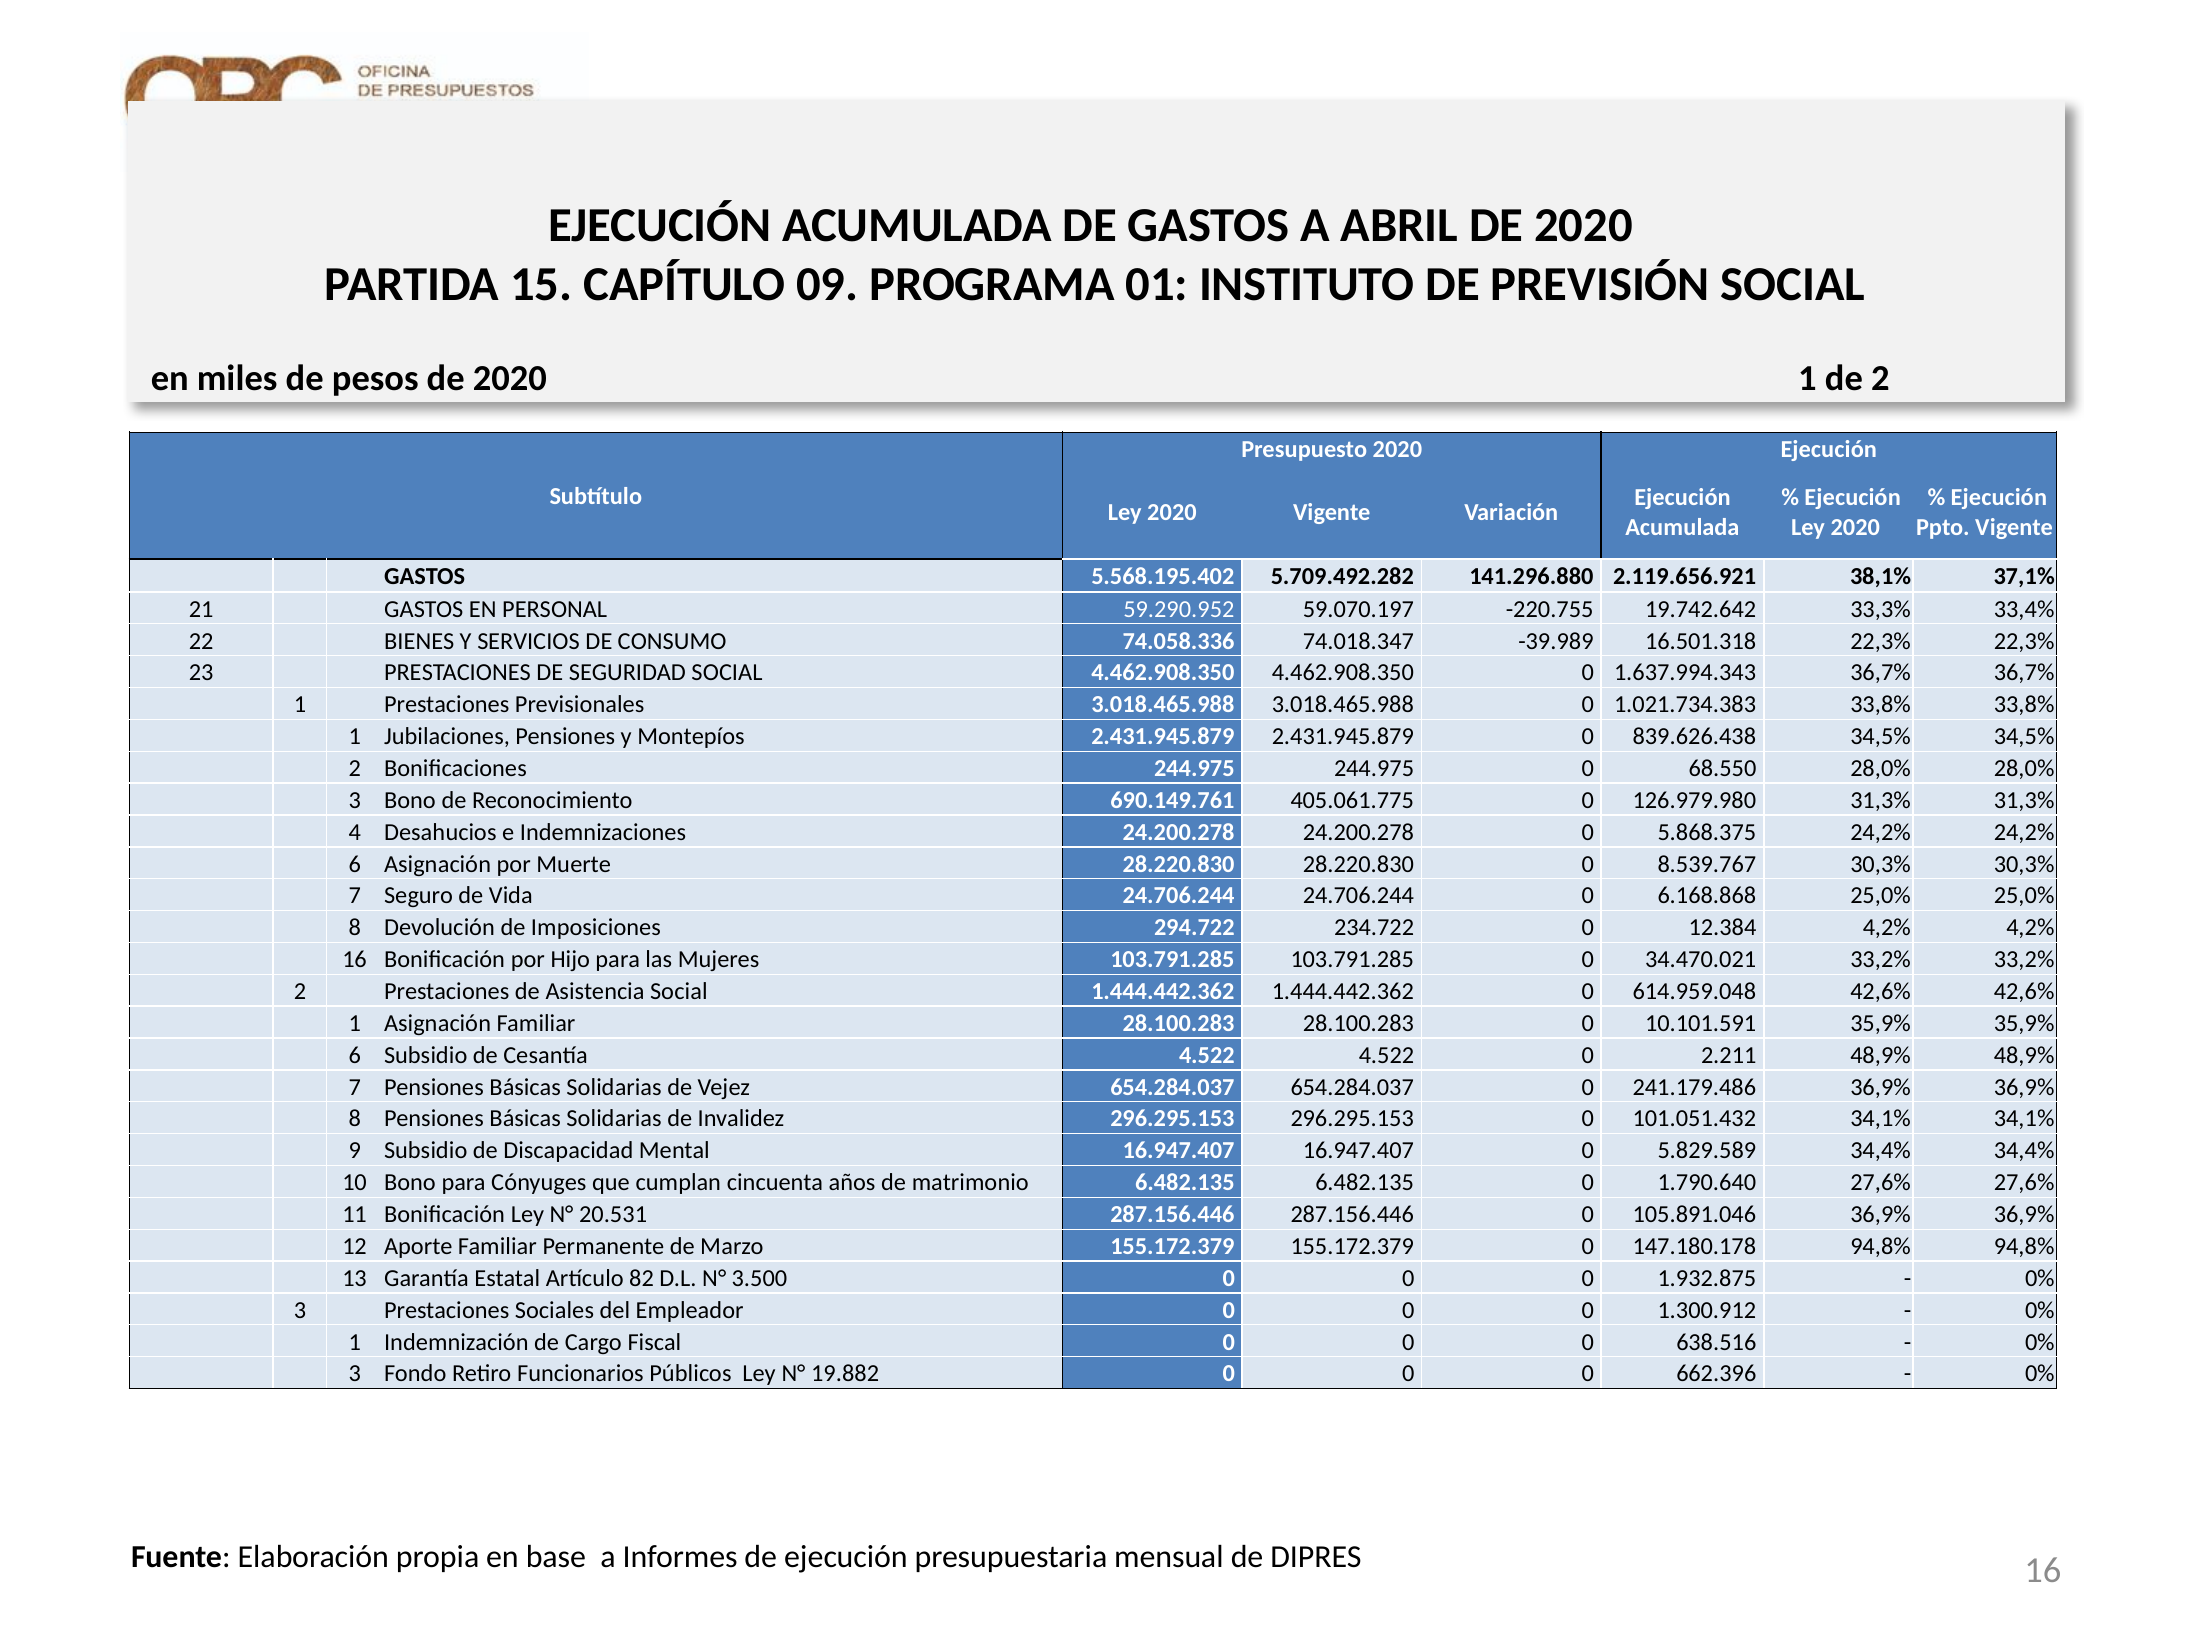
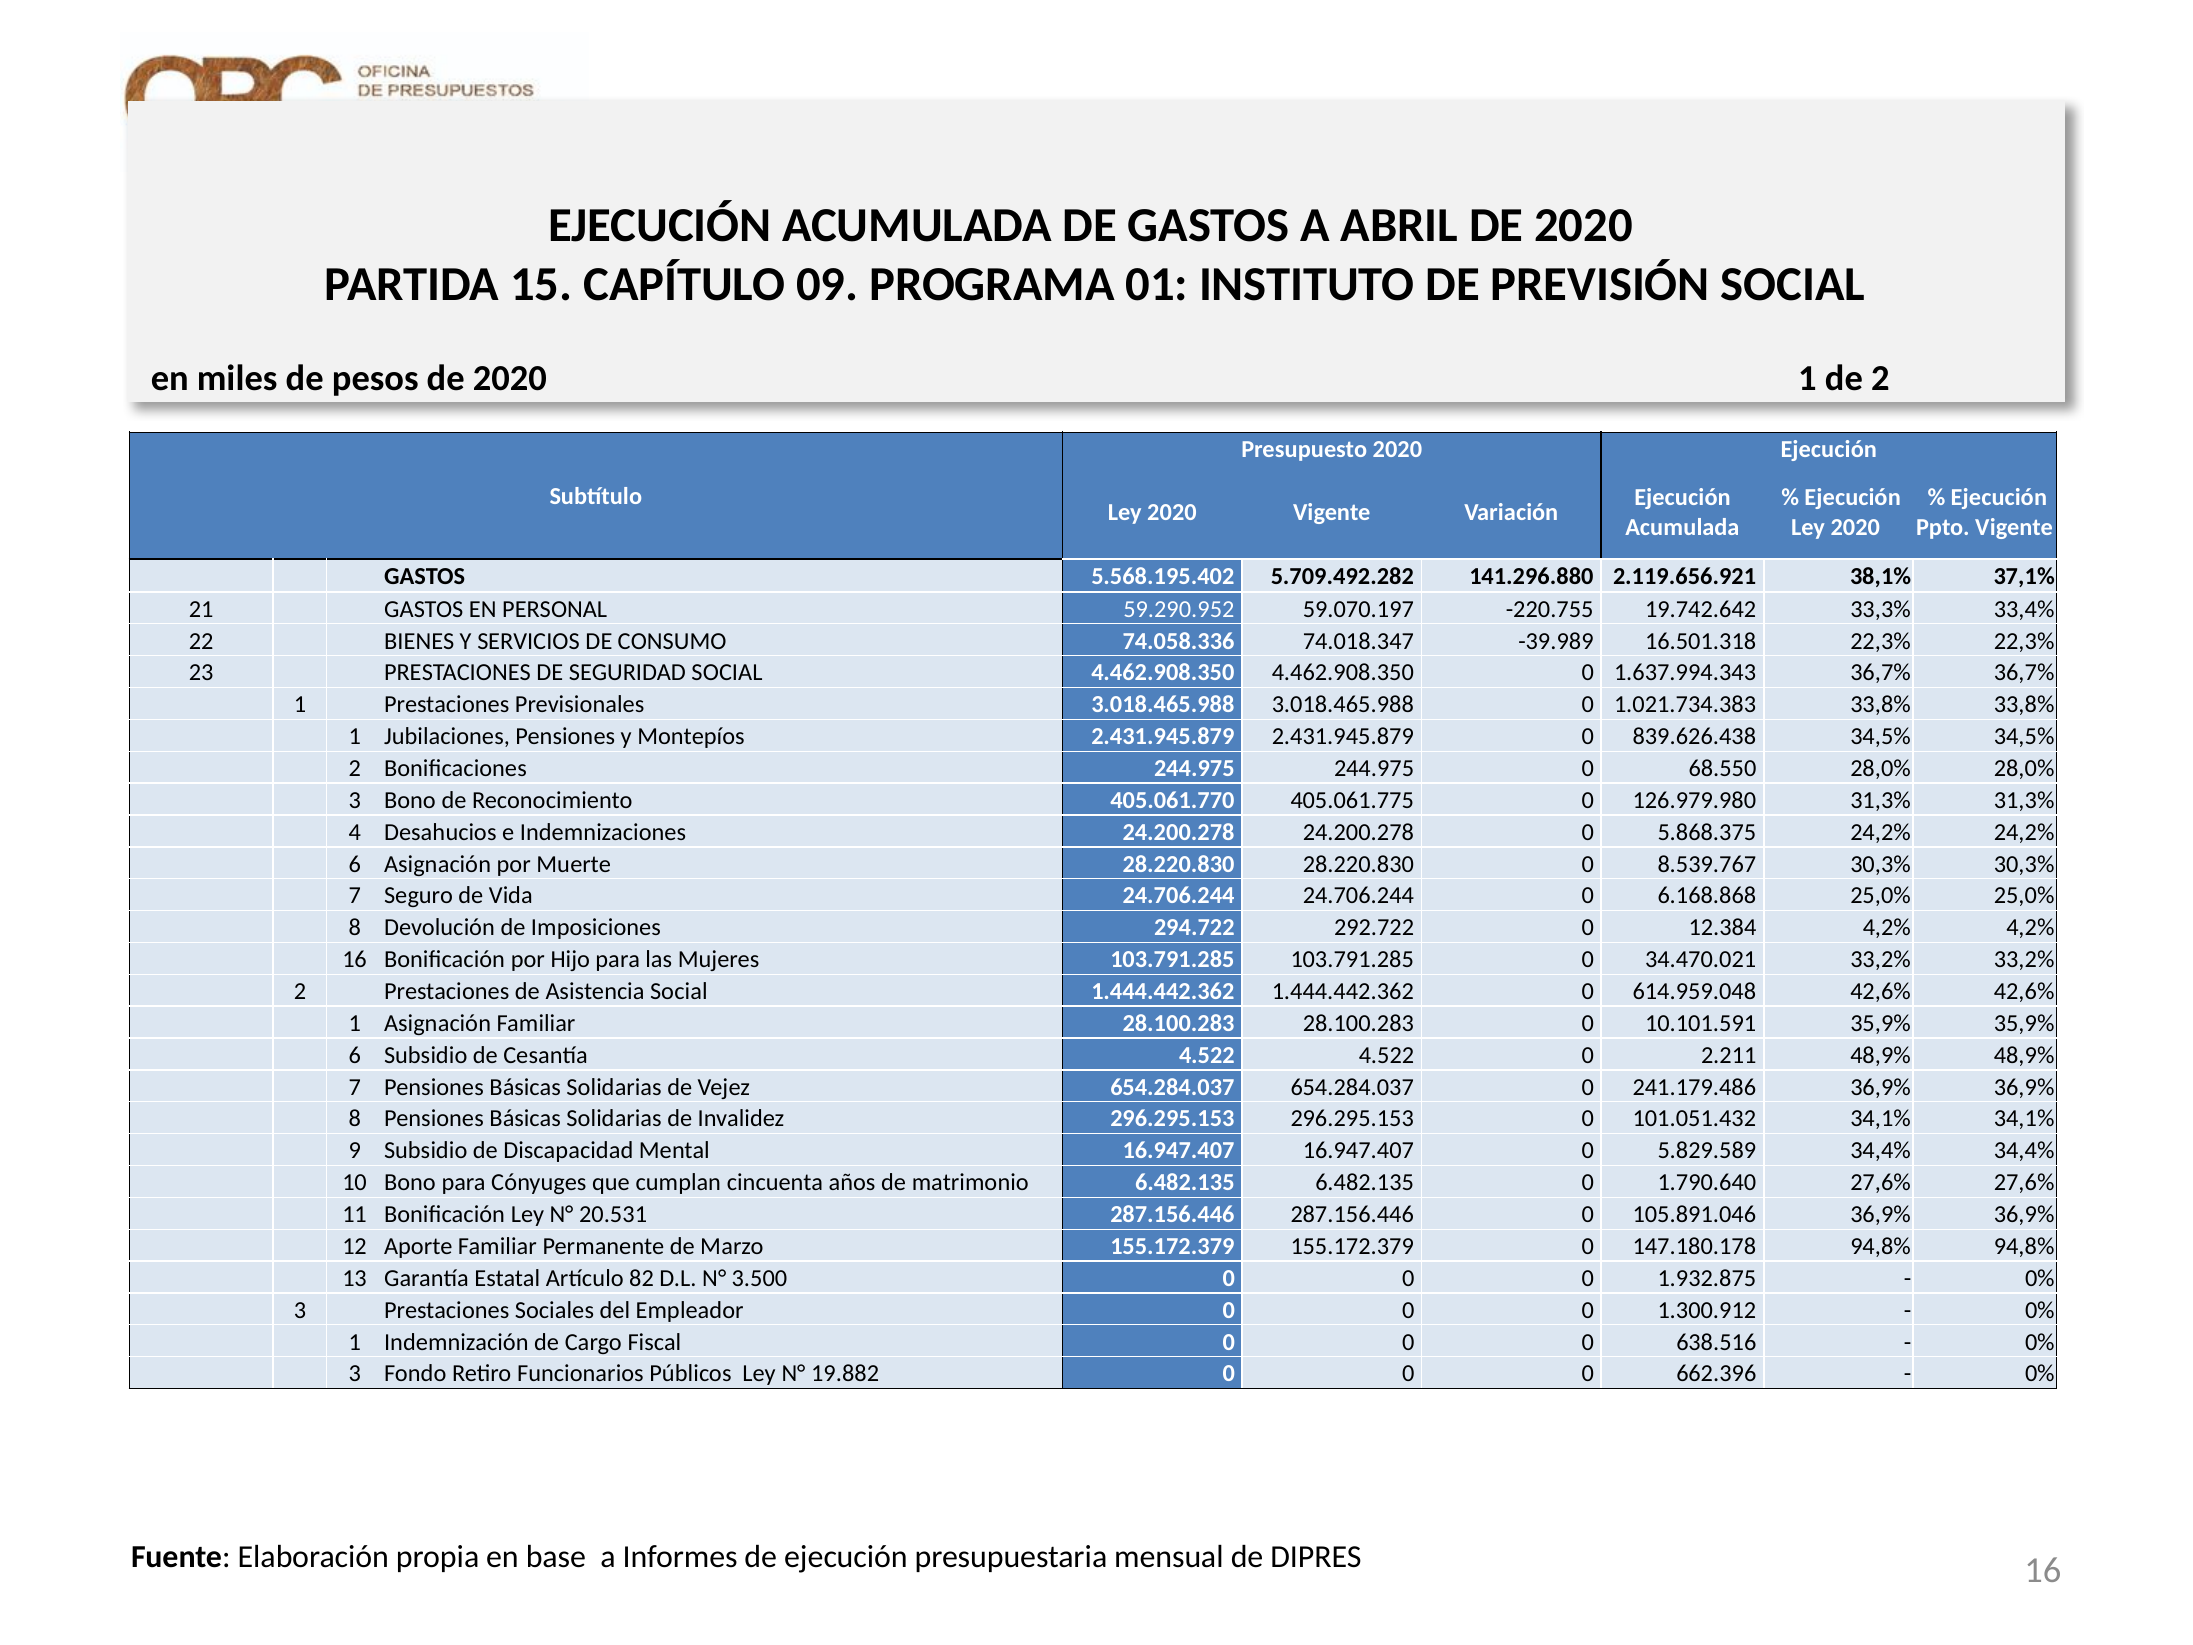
690.149.761: 690.149.761 -> 405.061.770
234.722: 234.722 -> 292.722
